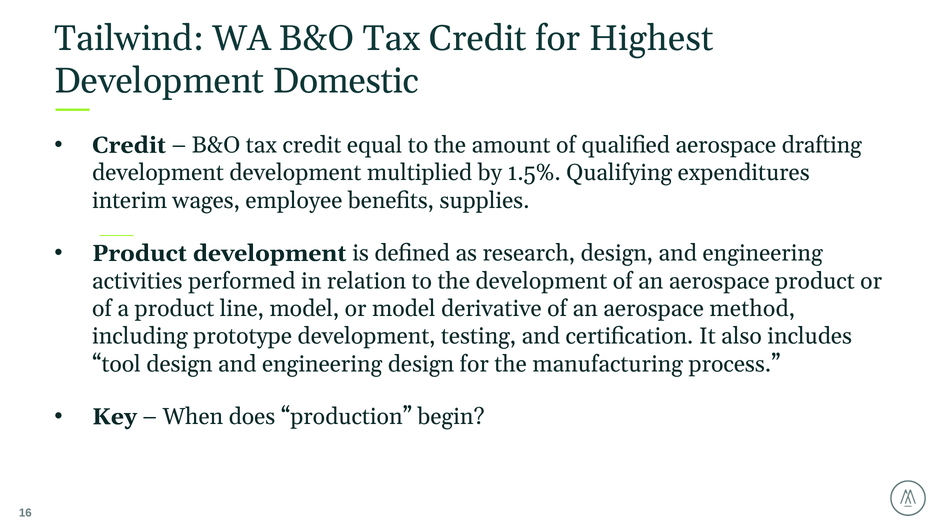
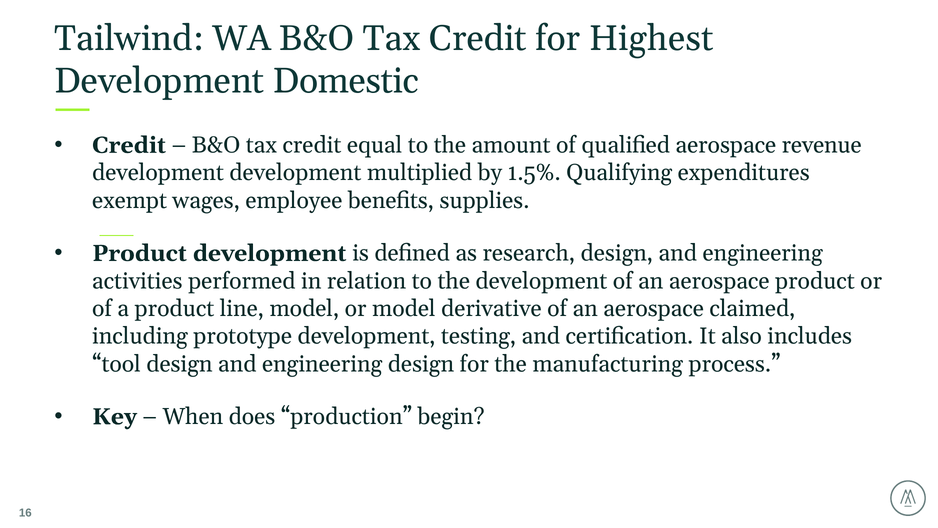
drafting: drafting -> revenue
interim: interim -> exempt
method: method -> claimed
